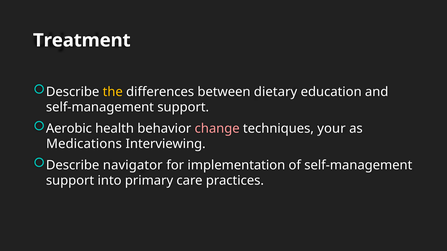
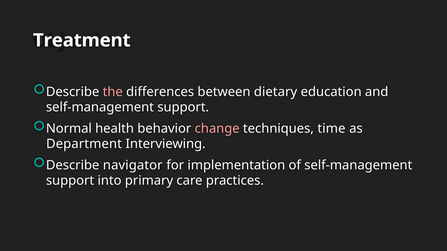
the colour: yellow -> pink
Aerobic: Aerobic -> Normal
your: your -> time
Medications: Medications -> Department
